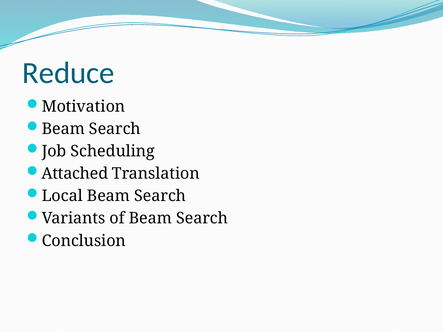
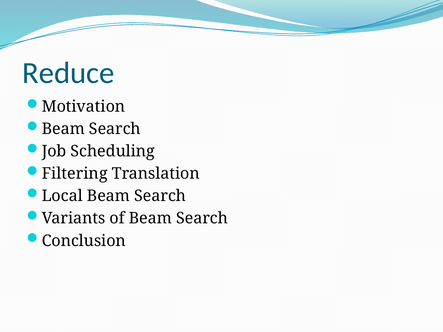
Attached: Attached -> Filtering
